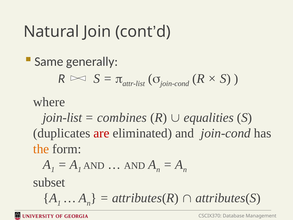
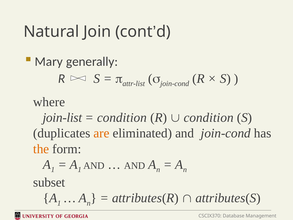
Same: Same -> Mary
combines at (122, 118): combines -> condition
È equalities: equalities -> condition
are colour: red -> orange
